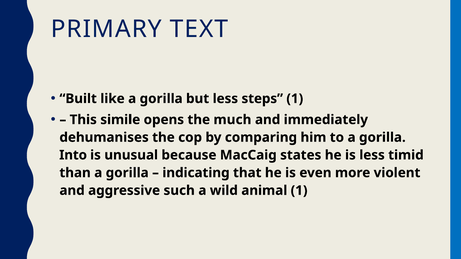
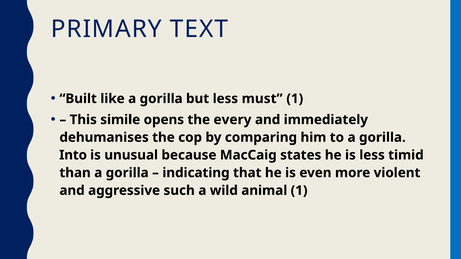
steps: steps -> must
much: much -> every
